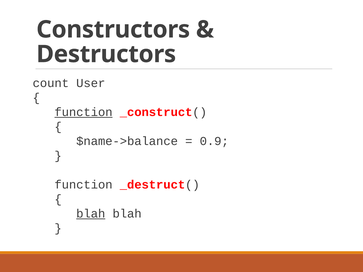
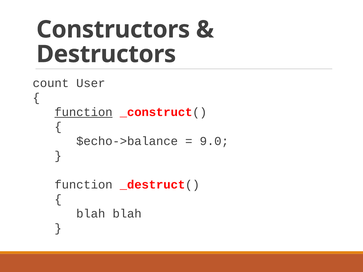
$name->balance: $name->balance -> $echo->balance
0.9: 0.9 -> 9.0
blah at (91, 214) underline: present -> none
